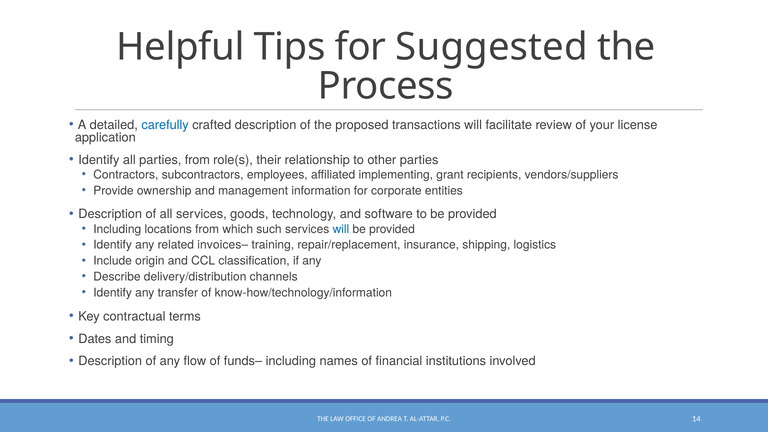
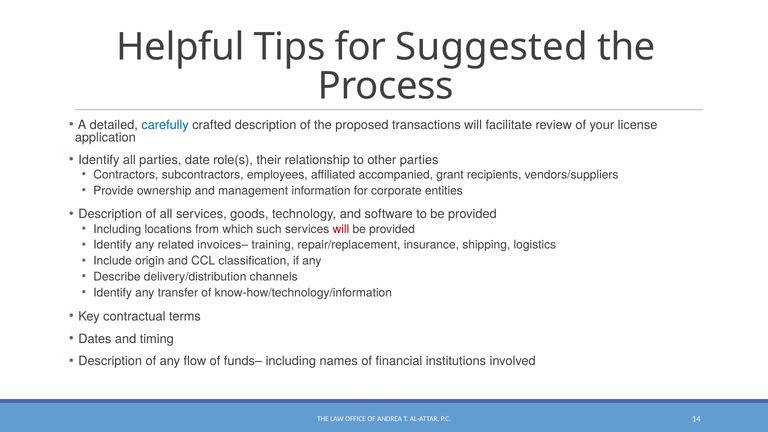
parties from: from -> date
implementing: implementing -> accompanied
will at (341, 229) colour: blue -> red
